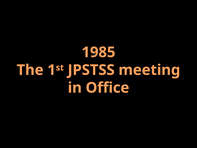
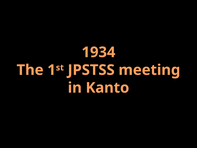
1985: 1985 -> 1934
Office: Office -> Kanto
